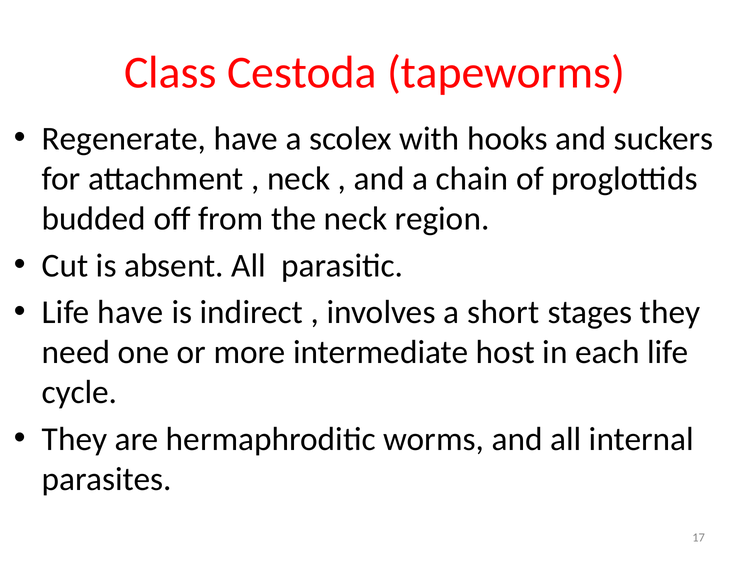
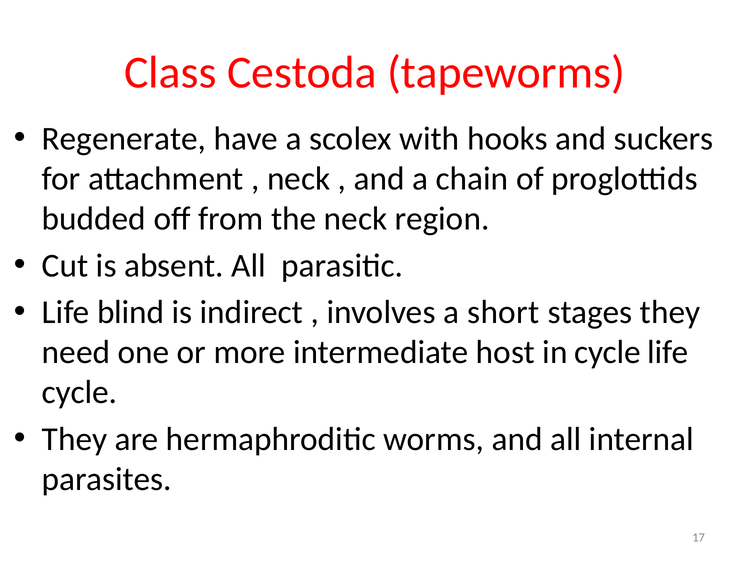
Life have: have -> blind
in each: each -> cycle
